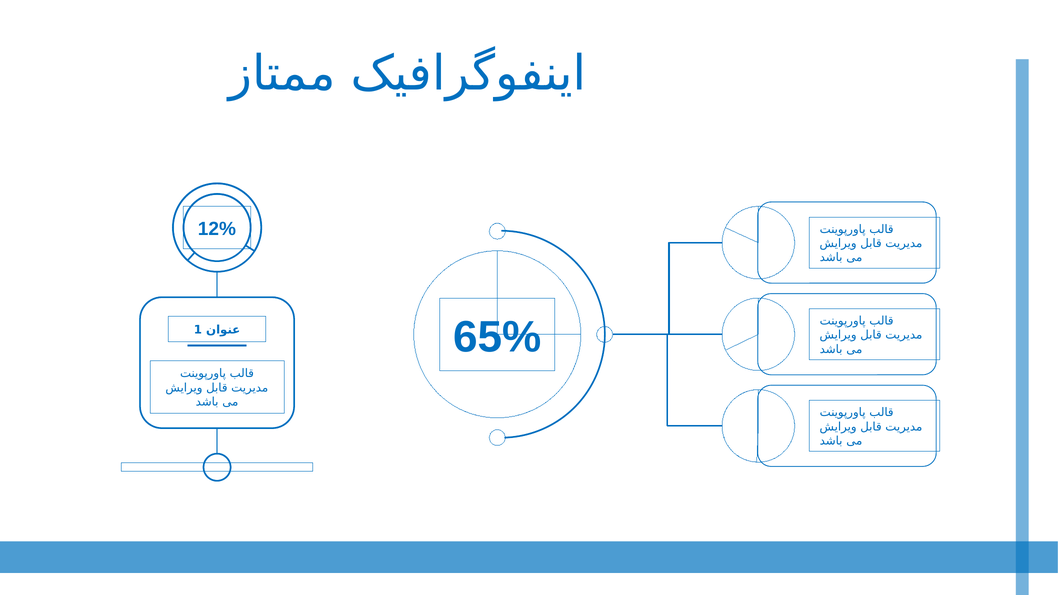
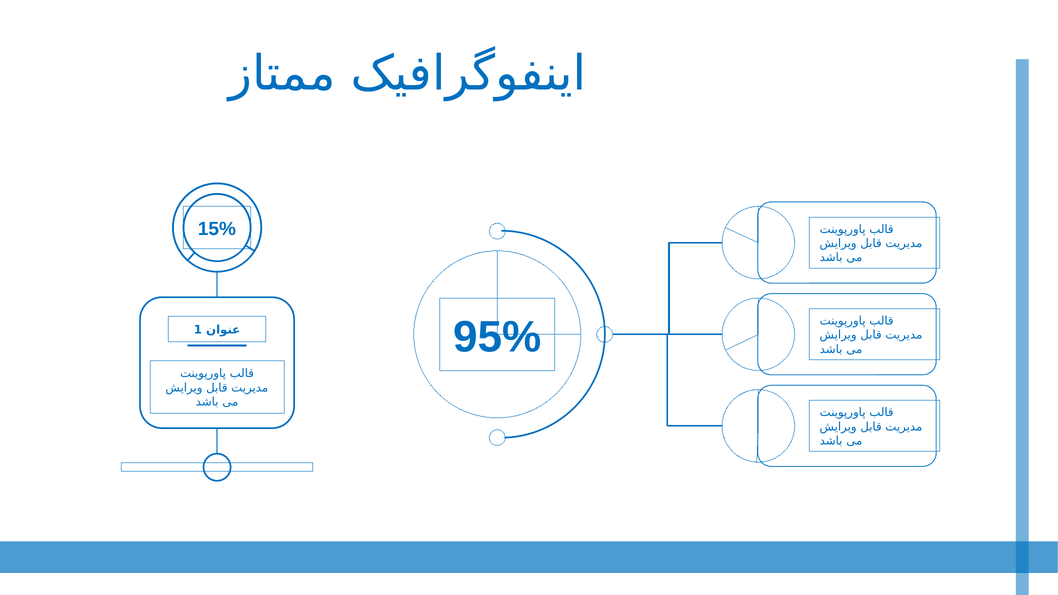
12%: 12% -> 15%
65%: 65% -> 95%
